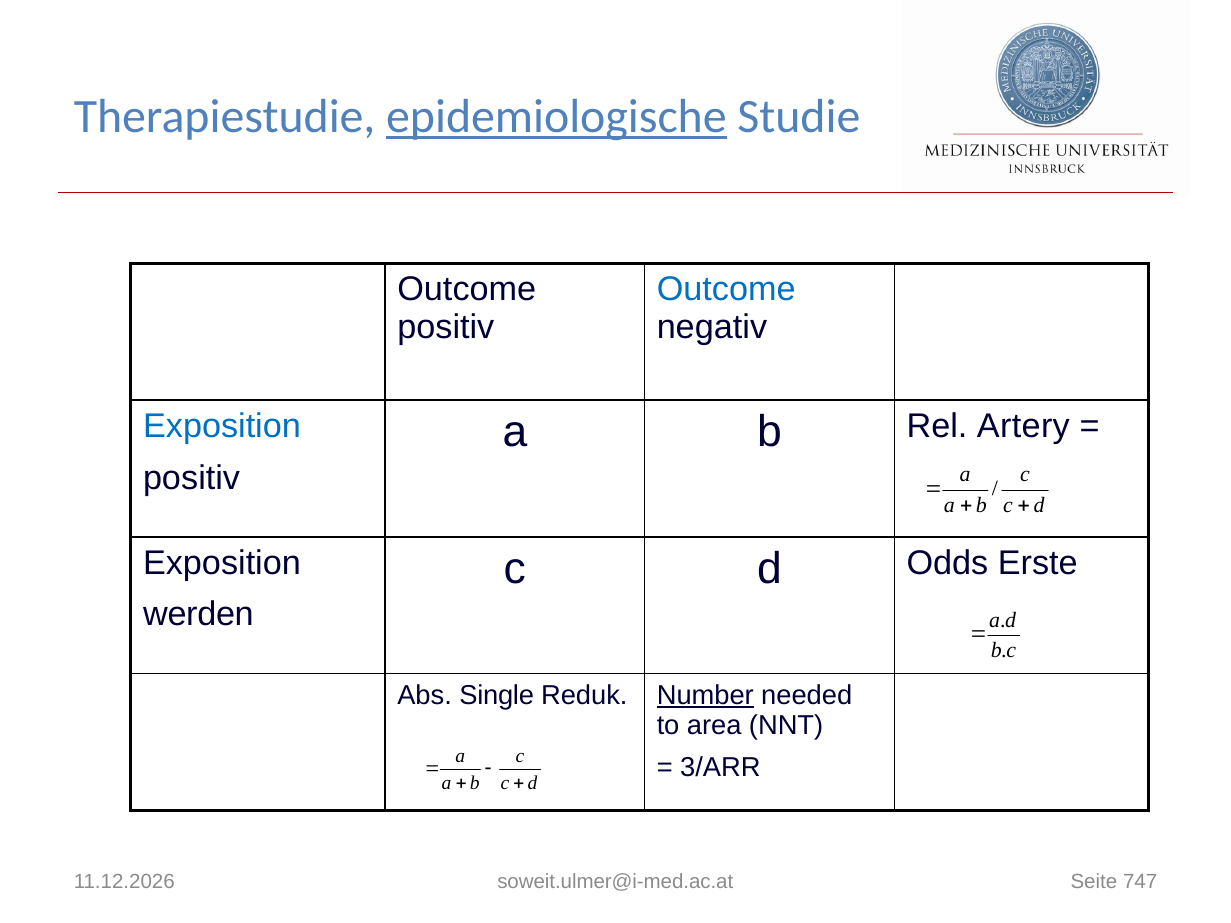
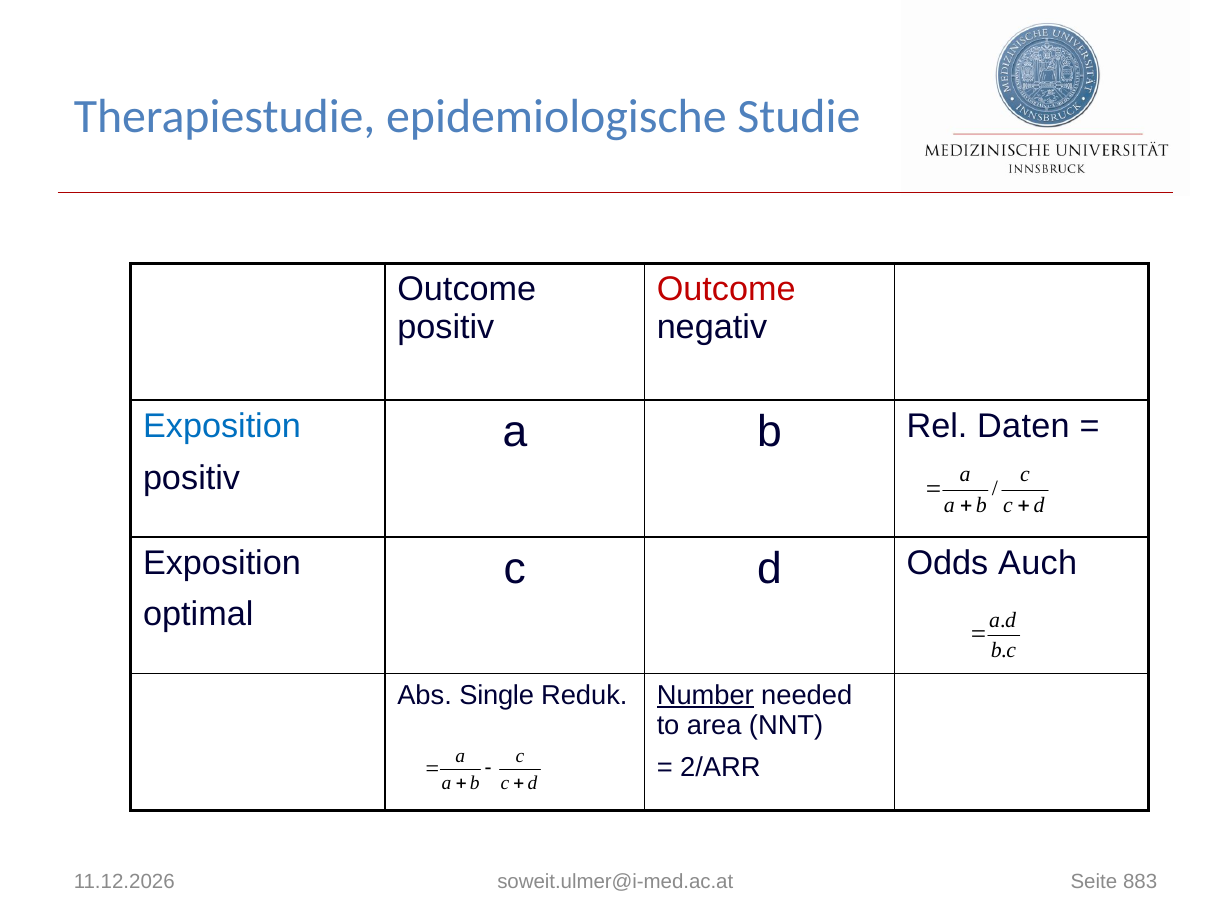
epidemiologische underline: present -> none
Outcome at (726, 289) colour: blue -> red
Artery: Artery -> Daten
Erste: Erste -> Auch
werden: werden -> optimal
3/ARR: 3/ARR -> 2/ARR
747: 747 -> 883
